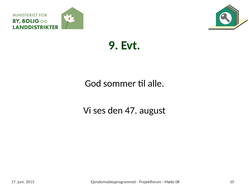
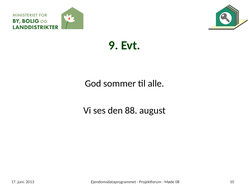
47: 47 -> 88
